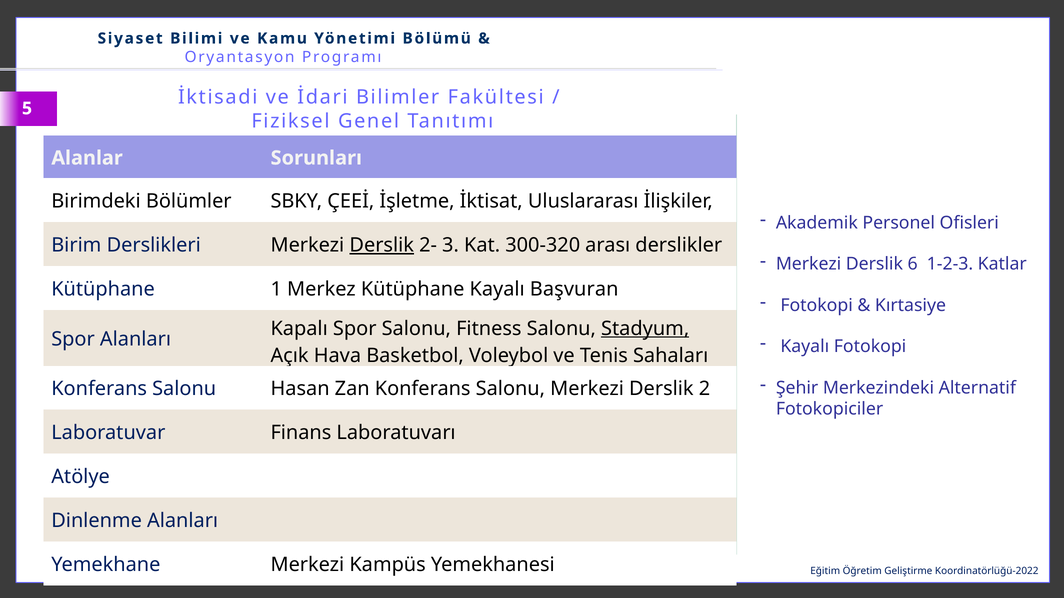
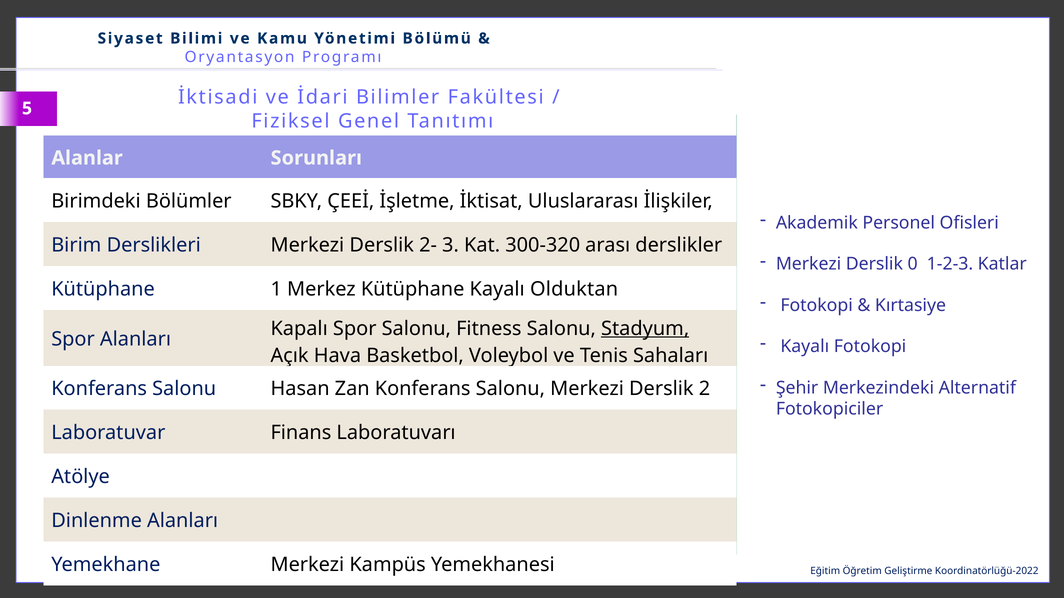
Derslik at (382, 245) underline: present -> none
6: 6 -> 0
Başvuran: Başvuran -> Olduktan
